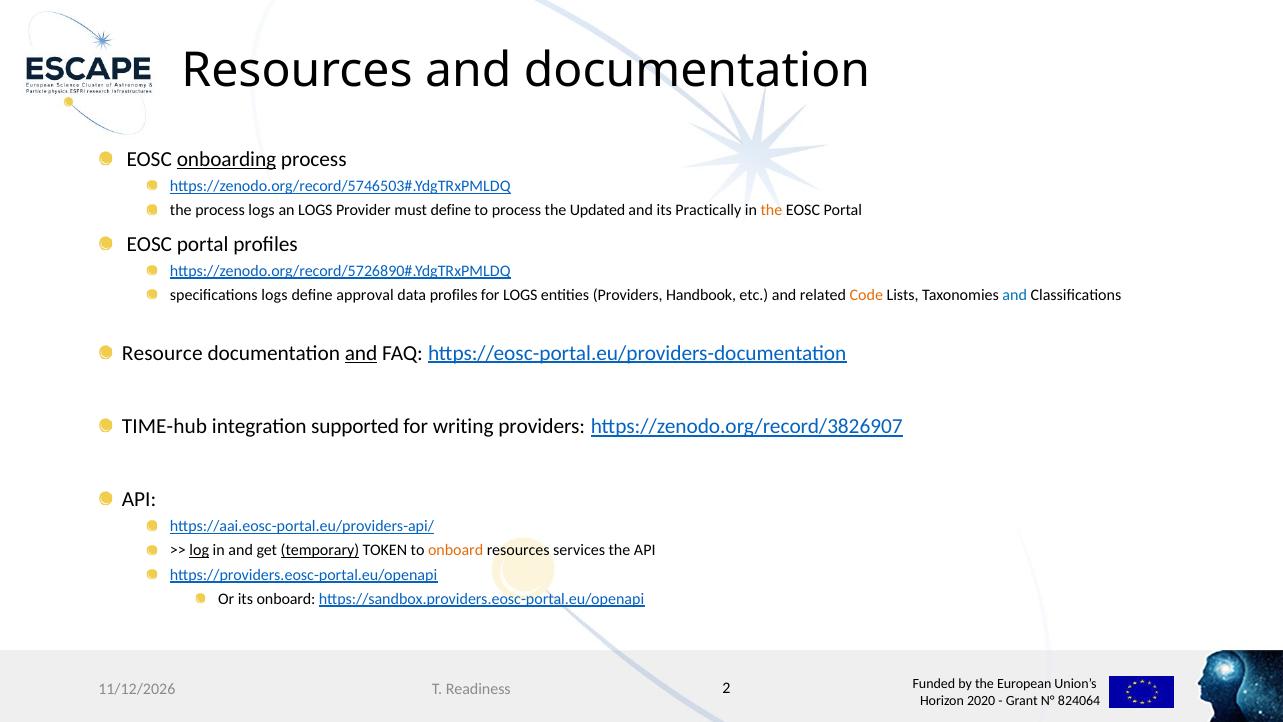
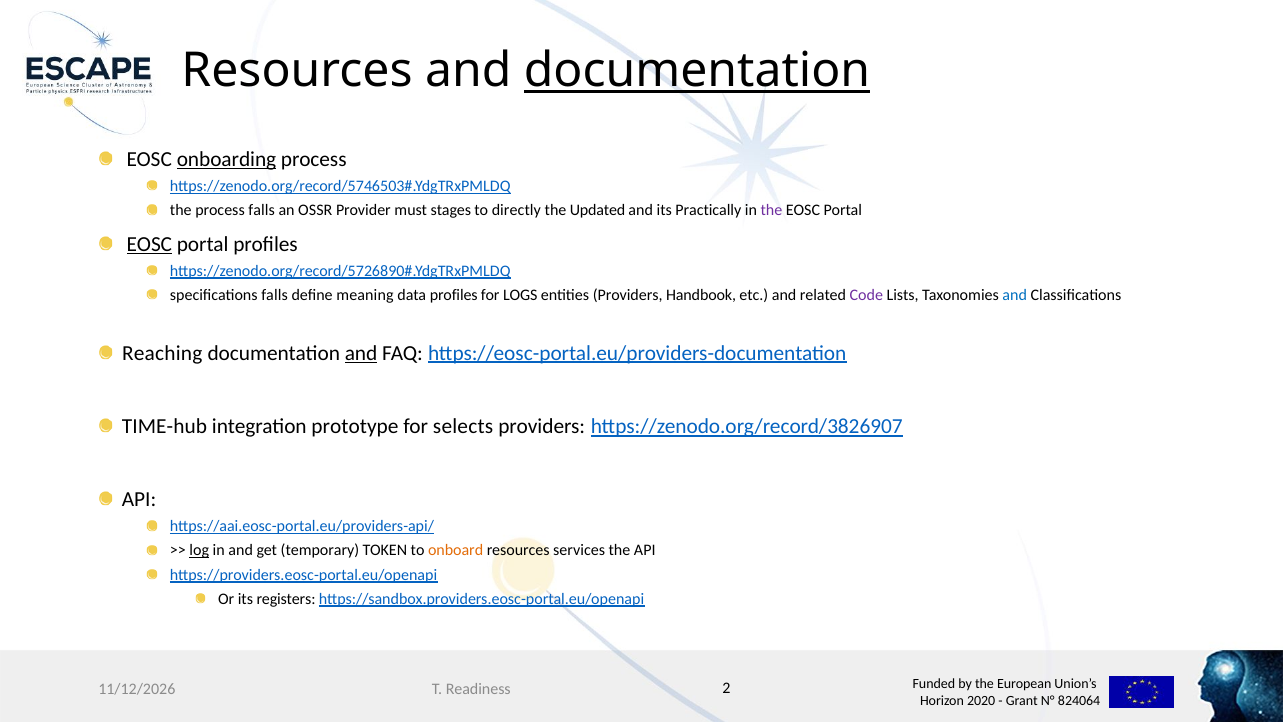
documentation at (697, 71) underline: none -> present
process logs: logs -> falls
an LOGS: LOGS -> OSSR
must define: define -> stages
to process: process -> directly
the at (771, 210) colour: orange -> purple
EOSC at (149, 244) underline: none -> present
specifications logs: logs -> falls
approval: approval -> meaning
Code colour: orange -> purple
Resource: Resource -> Reaching
supported: supported -> prototype
writing: writing -> selects
temporary underline: present -> none
its onboard: onboard -> registers
